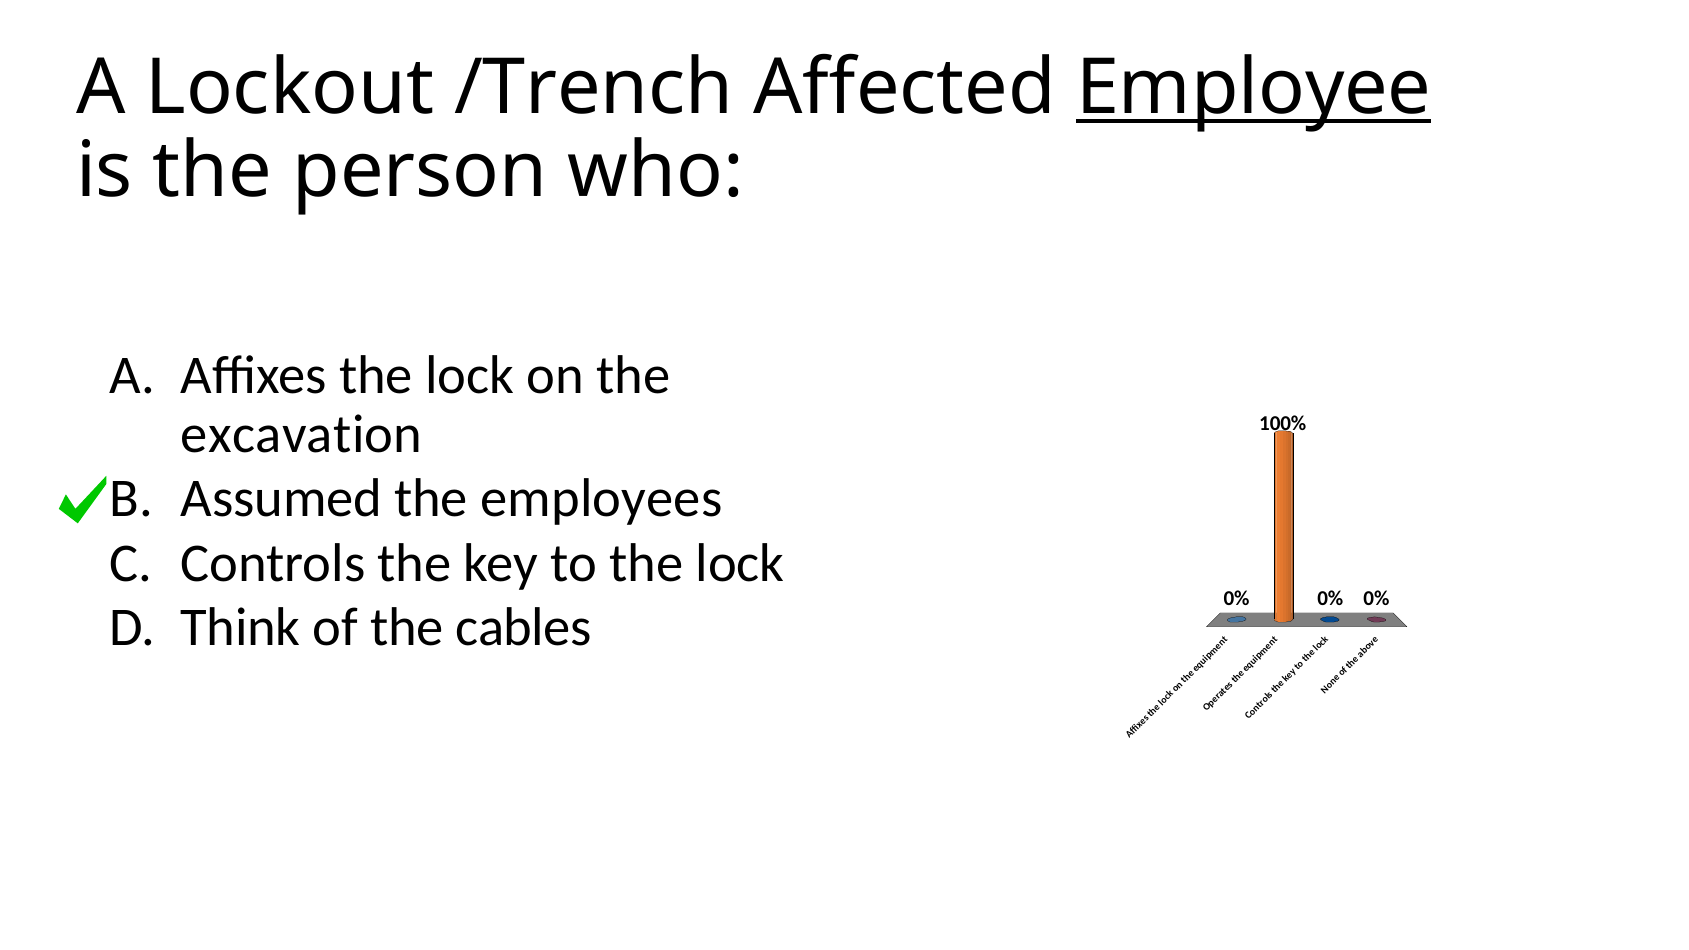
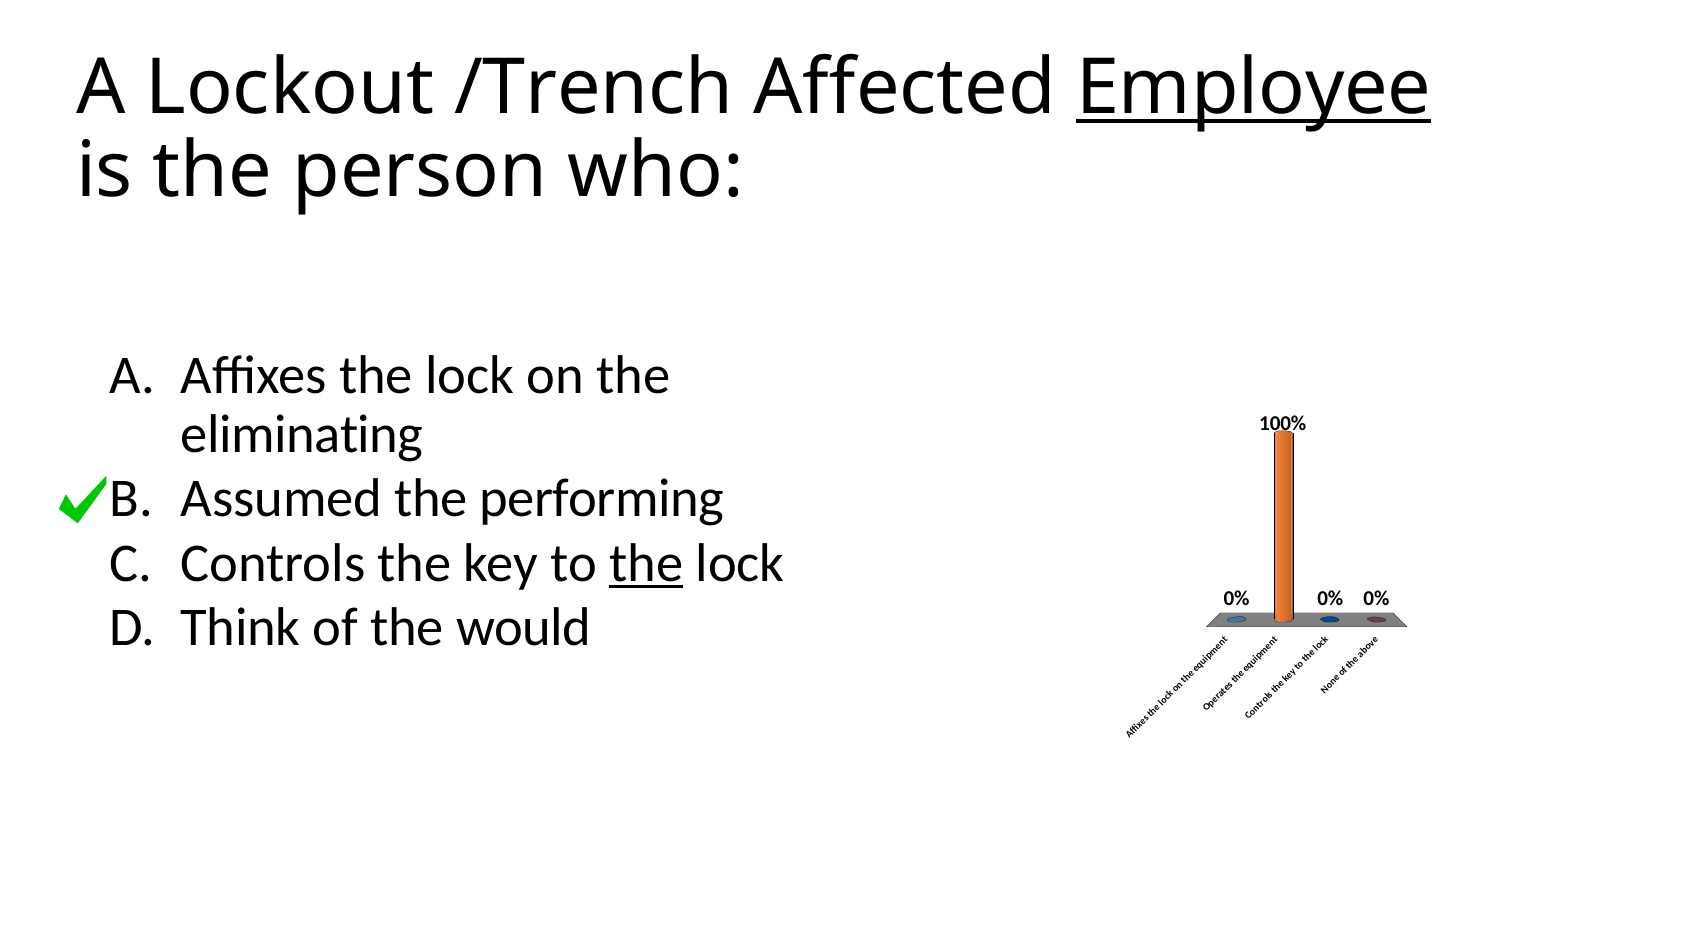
excavation: excavation -> eliminating
employees: employees -> performing
the at (646, 563) underline: none -> present
cables: cables -> would
